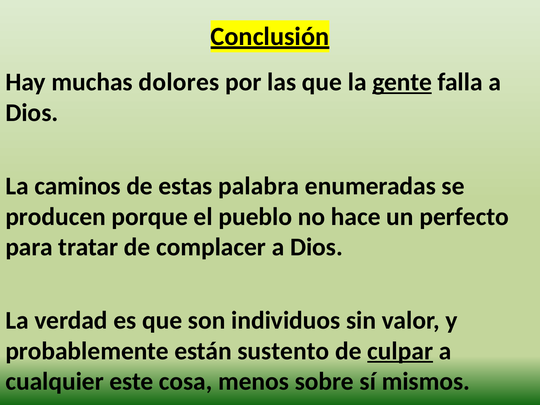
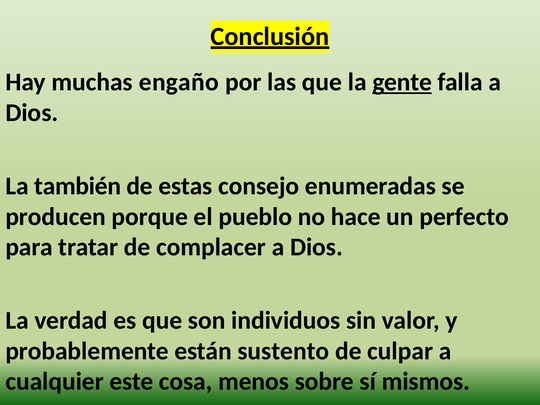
dolores: dolores -> engaño
caminos: caminos -> también
palabra: palabra -> consejo
culpar underline: present -> none
